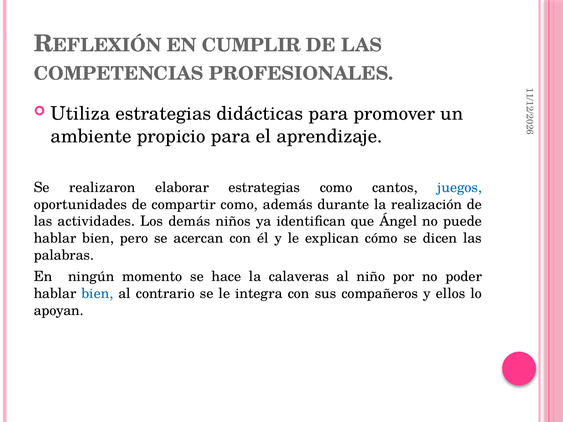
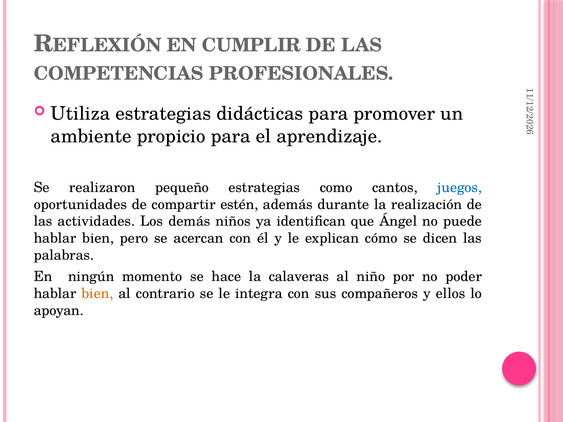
elaborar: elaborar -> pequeño
compartir como: como -> estén
bien at (97, 294) colour: blue -> orange
